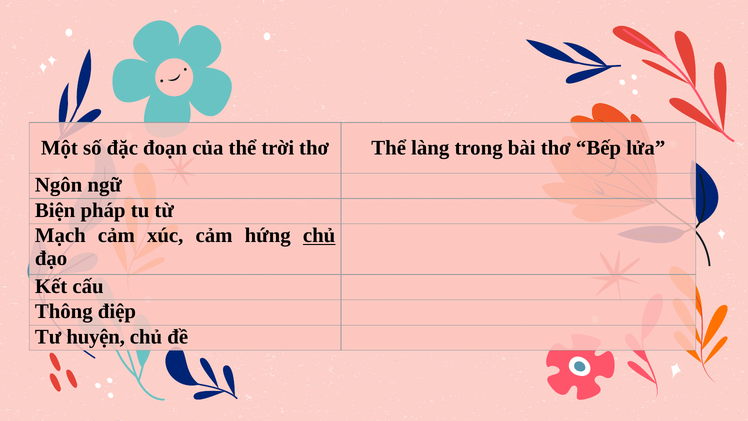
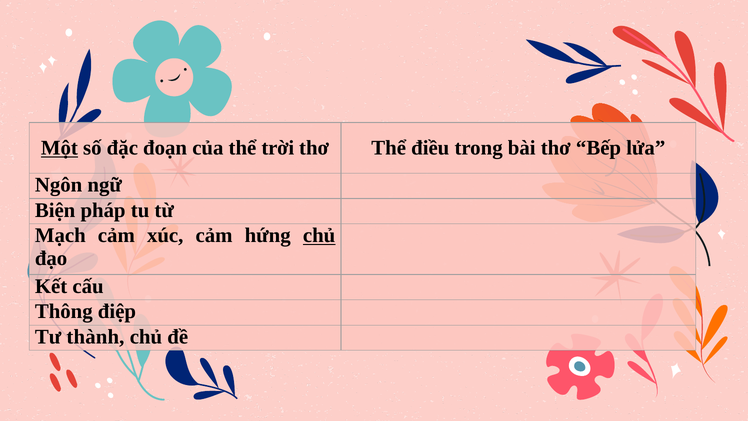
Một underline: none -> present
làng: làng -> điều
huyện: huyện -> thành
